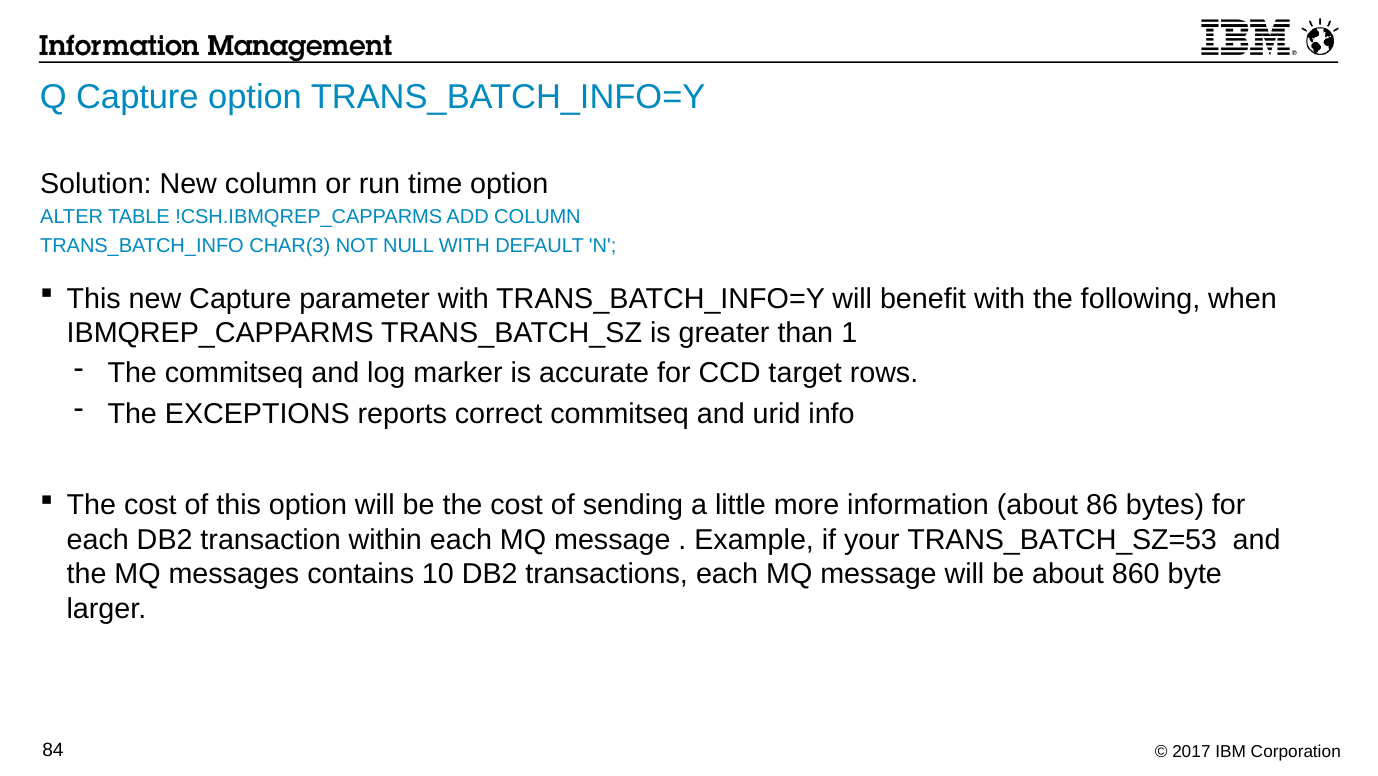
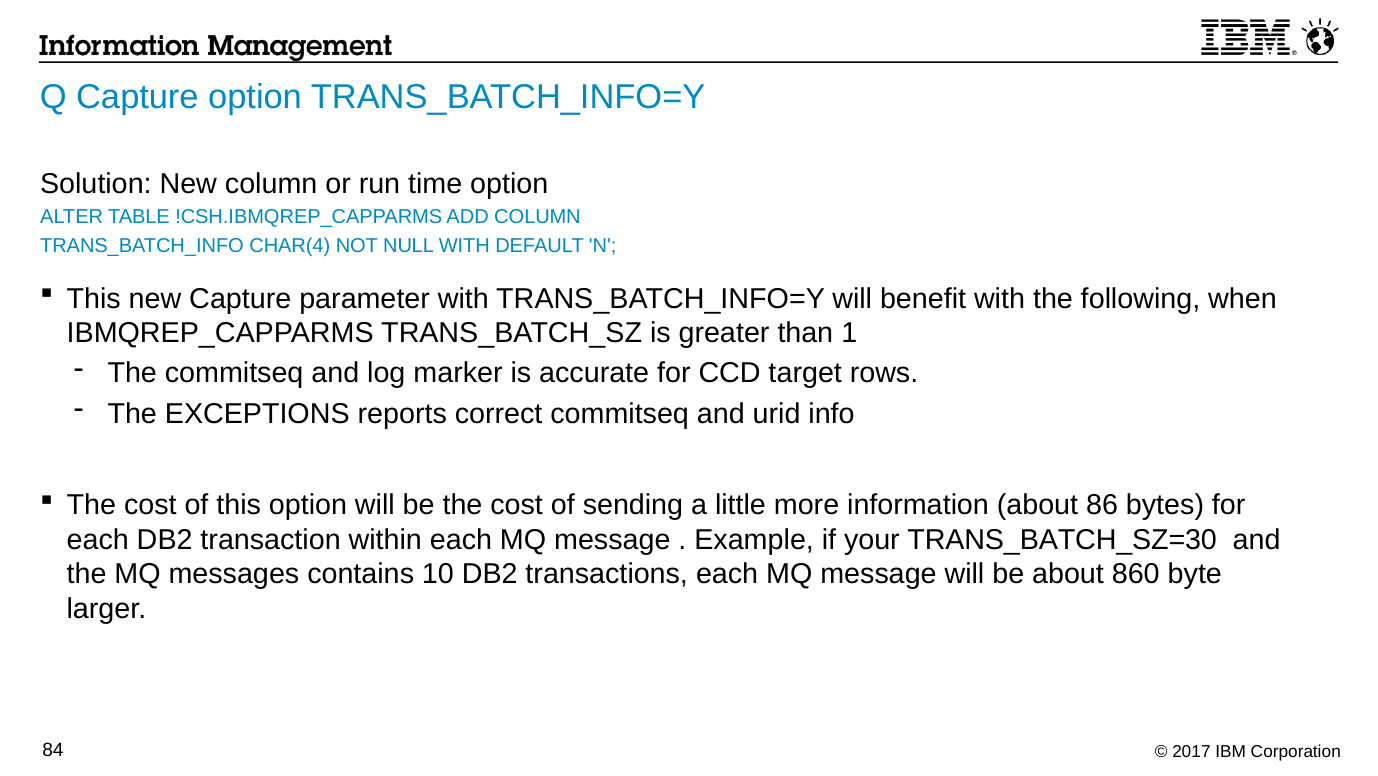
CHAR(3: CHAR(3 -> CHAR(4
TRANS_BATCH_SZ=53: TRANS_BATCH_SZ=53 -> TRANS_BATCH_SZ=30
